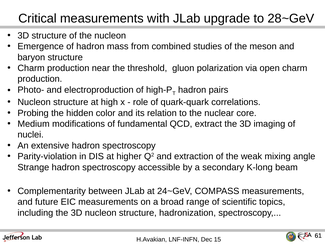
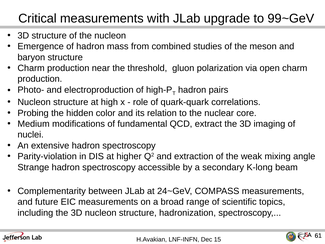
28~GeV: 28~GeV -> 99~GeV
